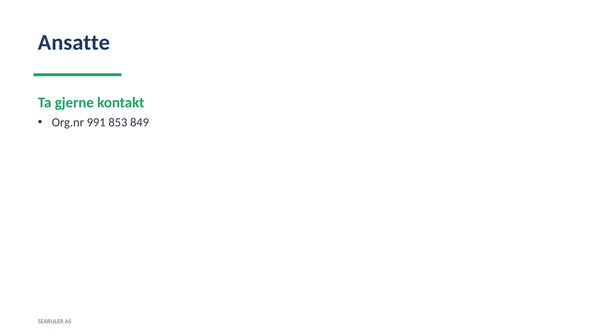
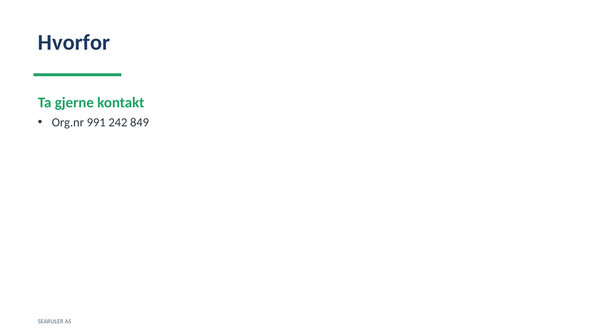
Ansatte: Ansatte -> Hvorfor
853: 853 -> 242
